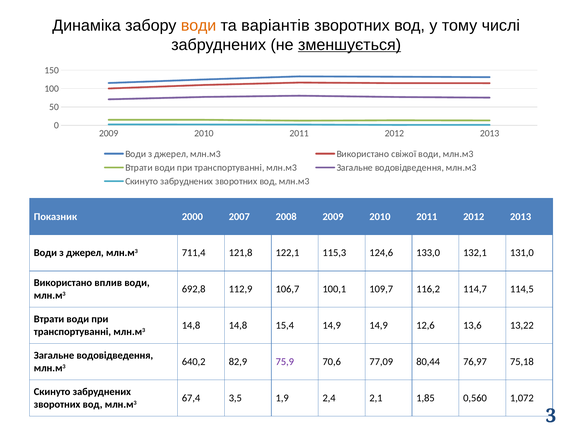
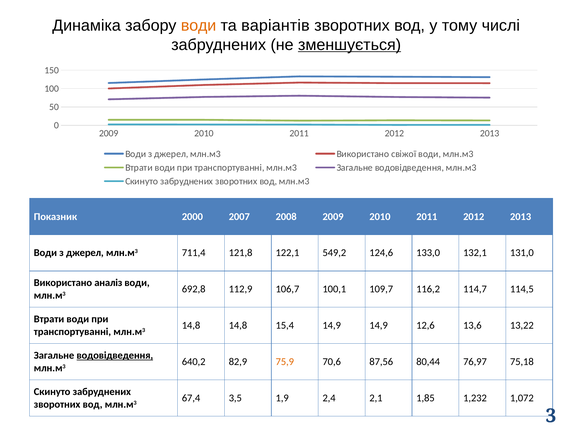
115,3: 115,3 -> 549,2
вплив: вплив -> аналіз
водовідведення at (115, 355) underline: none -> present
75,9 colour: purple -> orange
77,09: 77,09 -> 87,56
0,560: 0,560 -> 1,232
